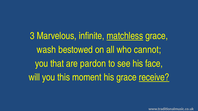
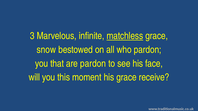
wash: wash -> snow
who cannot: cannot -> pardon
receive underline: present -> none
